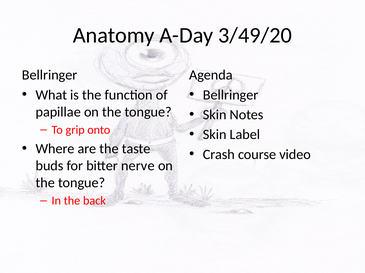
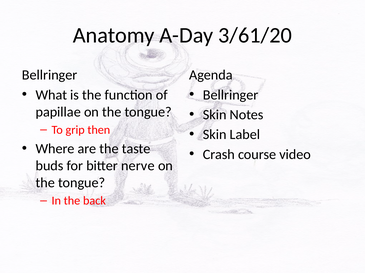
3/49/20: 3/49/20 -> 3/61/20
onto: onto -> then
